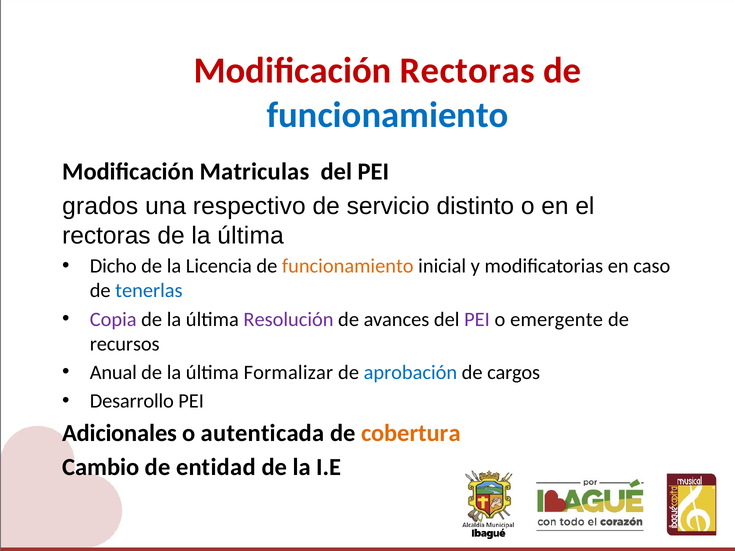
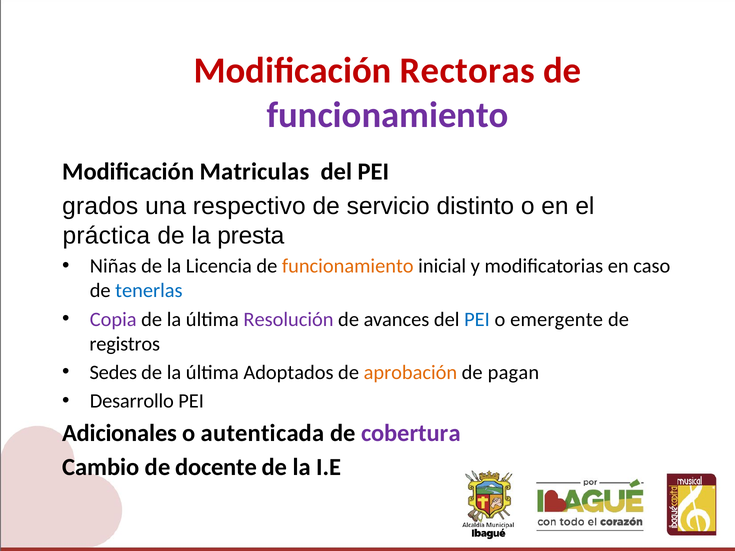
funcionamiento at (388, 115) colour: blue -> purple
rectoras at (106, 236): rectoras -> práctica
última at (251, 236): última -> presta
Dicho: Dicho -> Niñas
PEI at (477, 319) colour: purple -> blue
recursos: recursos -> registros
Anual: Anual -> Sedes
Formalizar: Formalizar -> Adoptados
aprobación colour: blue -> orange
cargos: cargos -> pagan
cobertura colour: orange -> purple
entidad: entidad -> docente
